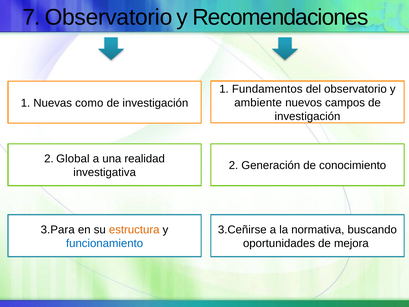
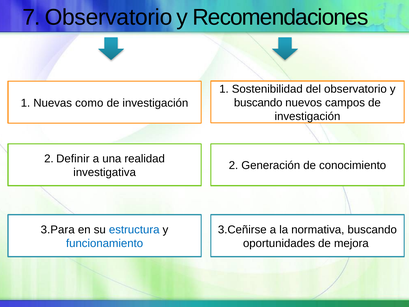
Fundamentos: Fundamentos -> Sostenibilidad
ambiente at (258, 103): ambiente -> buscando
Global: Global -> Definir
estructura colour: orange -> blue
